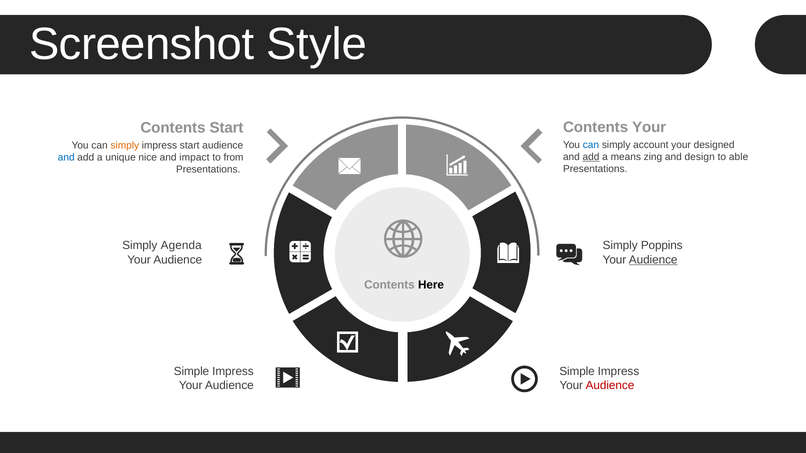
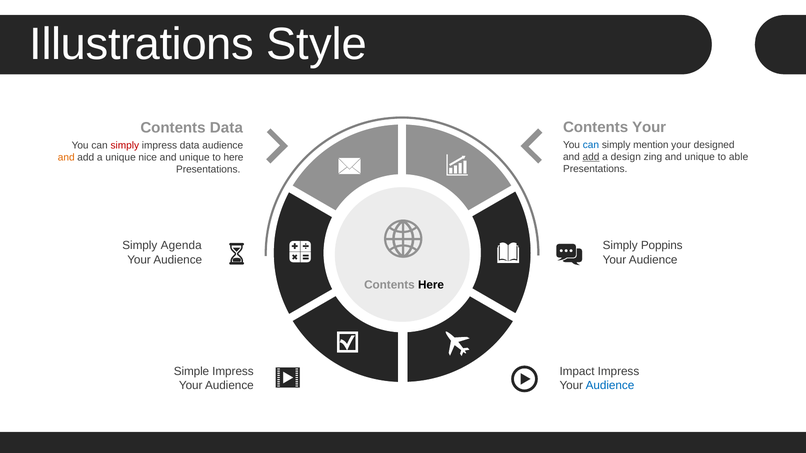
Screenshot: Screenshot -> Illustrations
Contents Start: Start -> Data
account: account -> mention
simply at (125, 145) colour: orange -> red
impress start: start -> data
means: means -> design
zing and design: design -> unique
and at (66, 158) colour: blue -> orange
impact at (194, 158): impact -> unique
to from: from -> here
Audience at (653, 260) underline: present -> none
Simple at (577, 372): Simple -> Impact
Audience at (610, 386) colour: red -> blue
